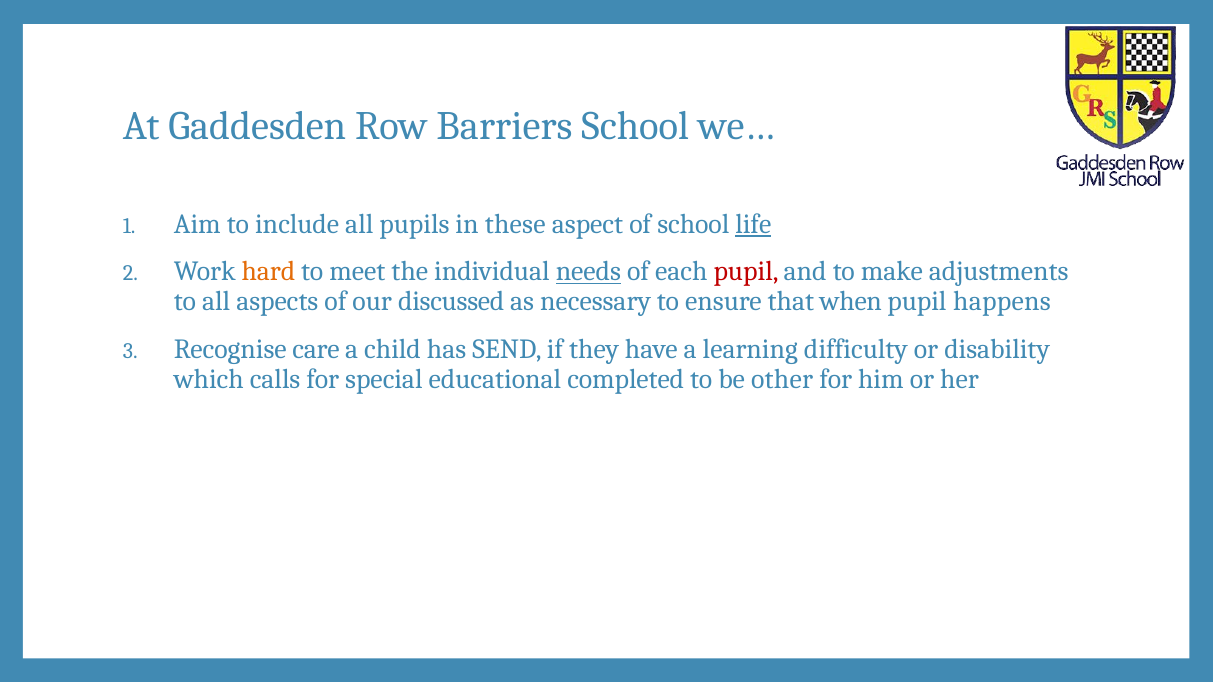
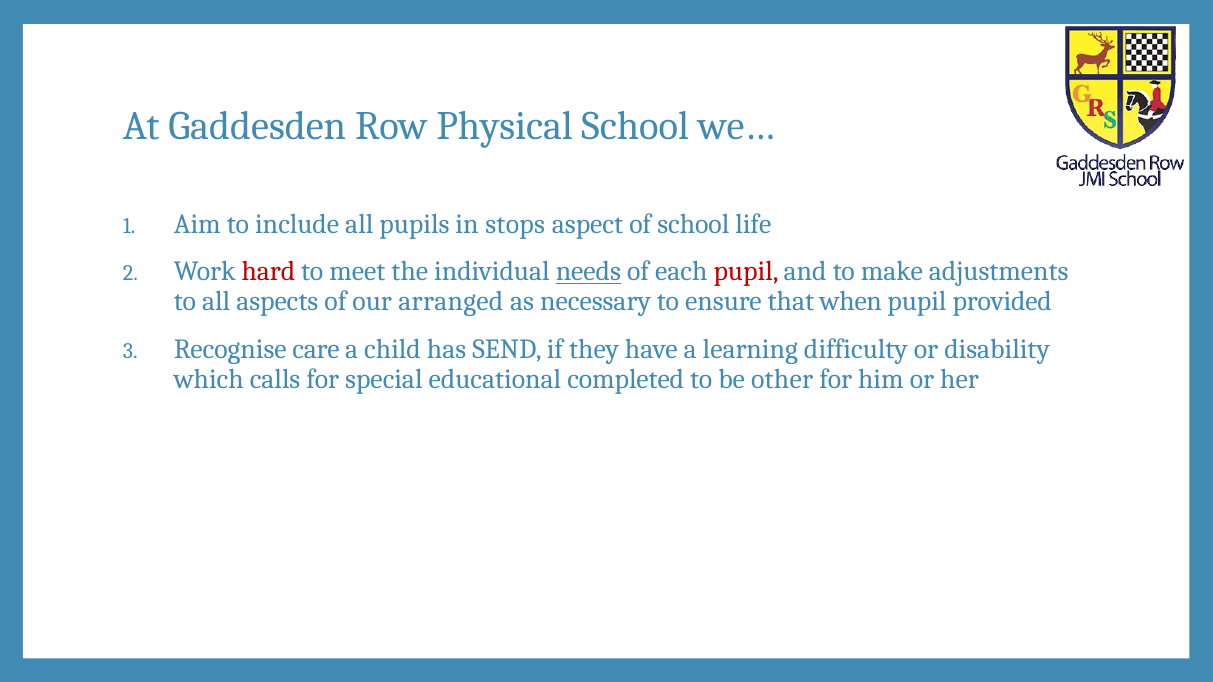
Barriers: Barriers -> Physical
these: these -> stops
life underline: present -> none
hard colour: orange -> red
discussed: discussed -> arranged
happens: happens -> provided
